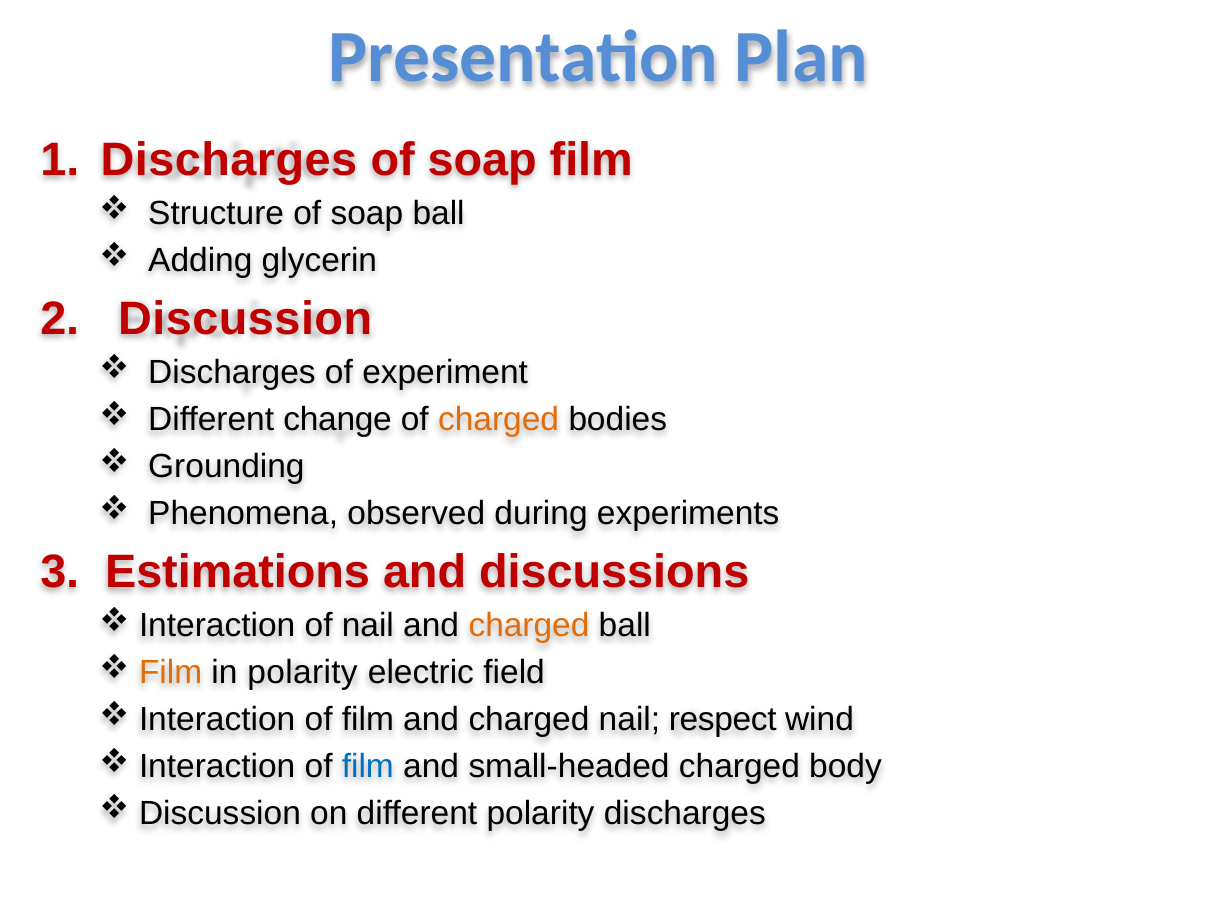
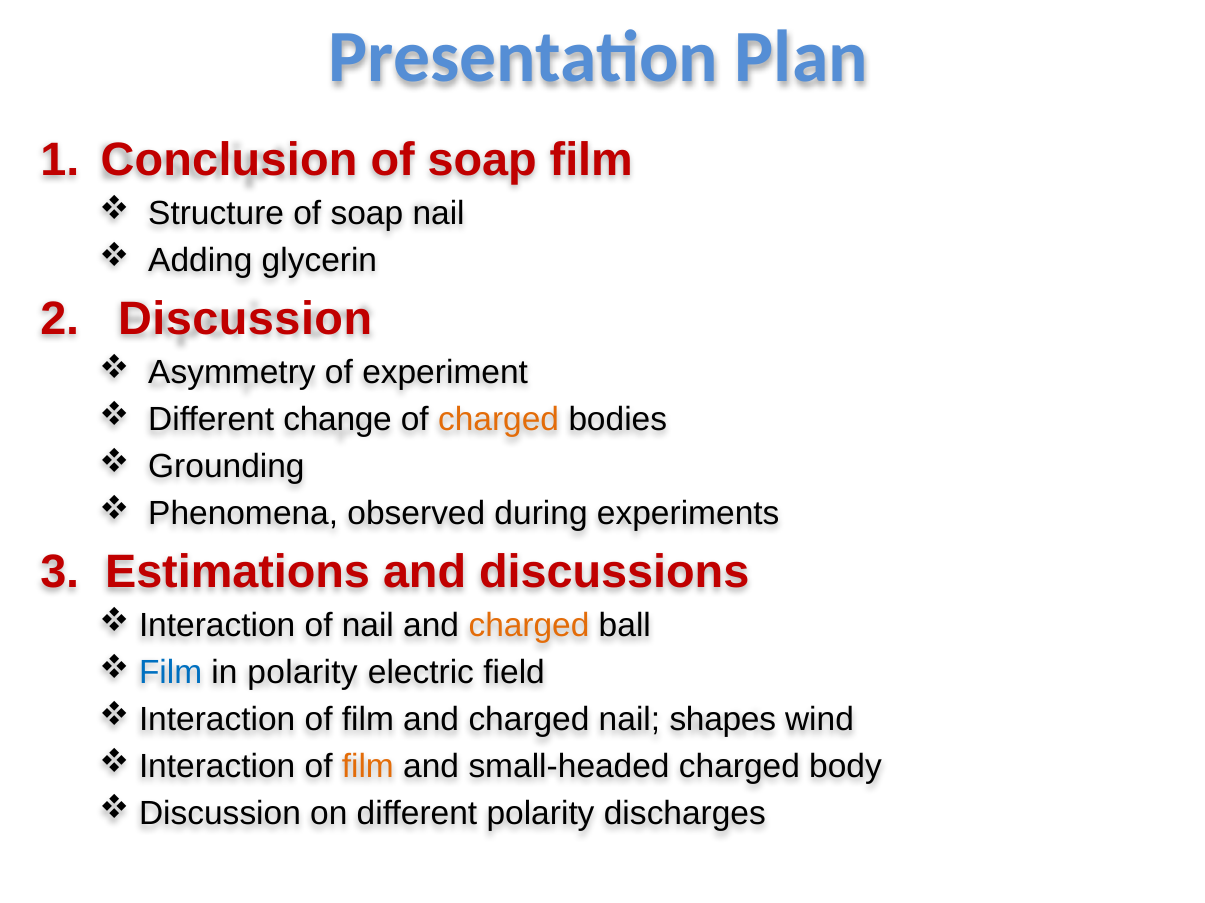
Discharges at (229, 160): Discharges -> Conclusion
soap ball: ball -> nail
Discharges at (232, 373): Discharges -> Asymmetry
Film at (171, 673) colour: orange -> blue
respect: respect -> shapes
film at (368, 767) colour: blue -> orange
